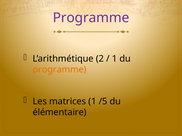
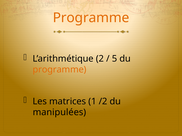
Programme at (91, 18) colour: purple -> orange
1 at (115, 59): 1 -> 5
/5: /5 -> /2
élémentaire: élémentaire -> manipulées
